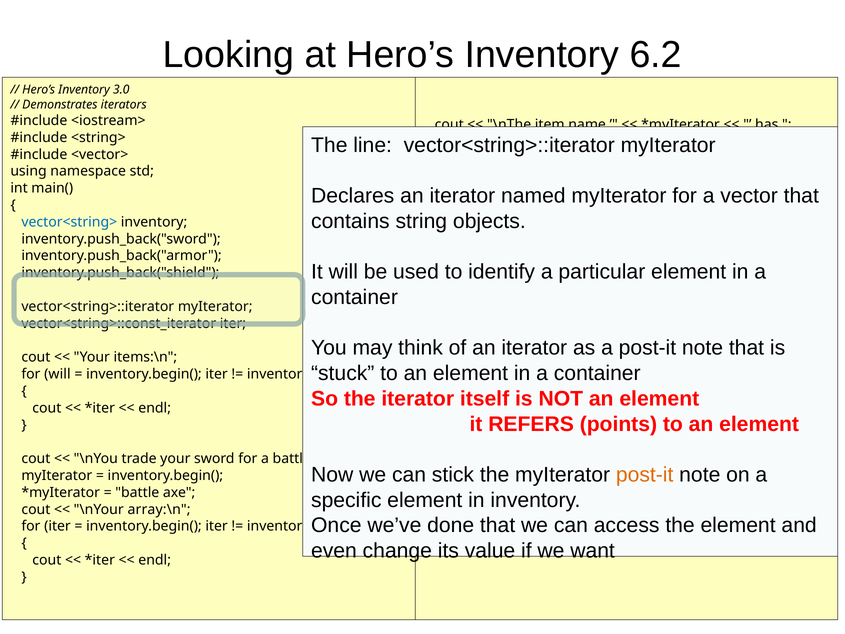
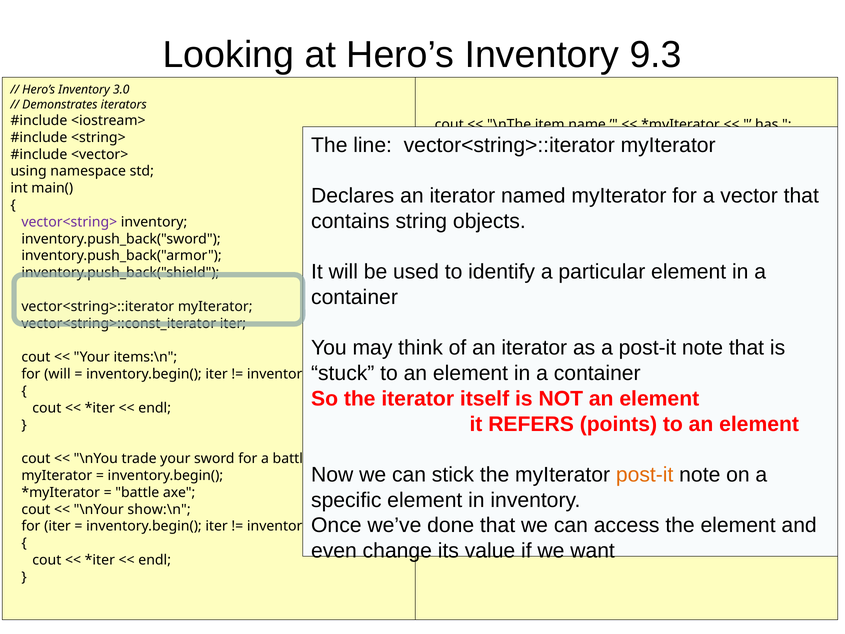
6.2: 6.2 -> 9.3
vector<string> colour: blue -> purple
array:\n: array:\n -> show:\n
